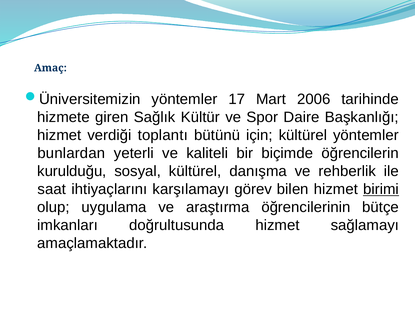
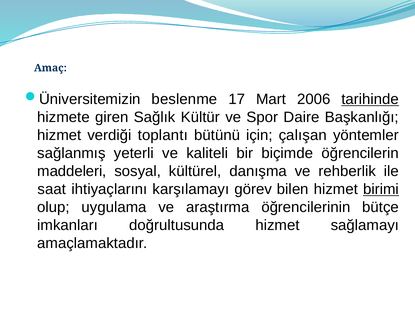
yöntemler at (185, 99): yöntemler -> beslenme
tarihinde underline: none -> present
için kültürel: kültürel -> çalışan
bunlardan: bunlardan -> sağlanmış
kurulduğu: kurulduğu -> maddeleri
